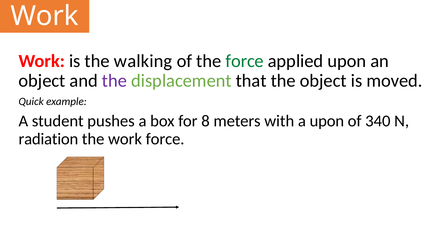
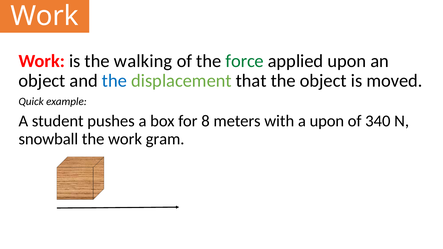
the at (114, 81) colour: purple -> blue
radiation: radiation -> snowball
work force: force -> gram
